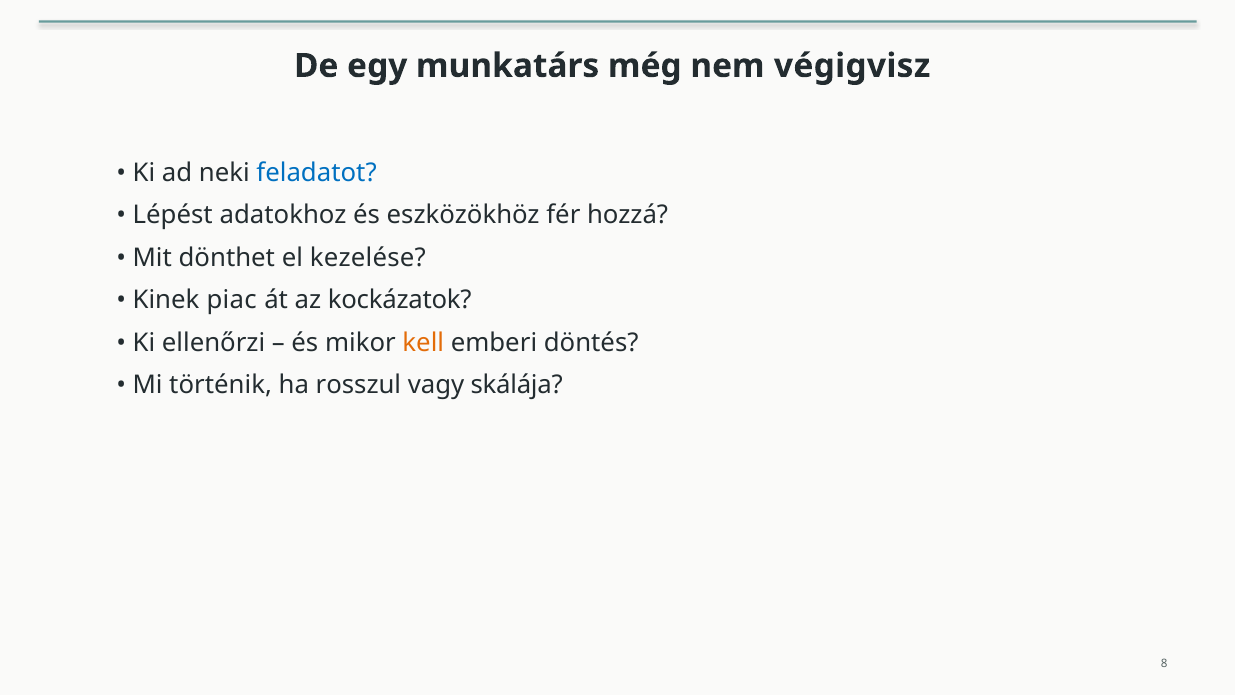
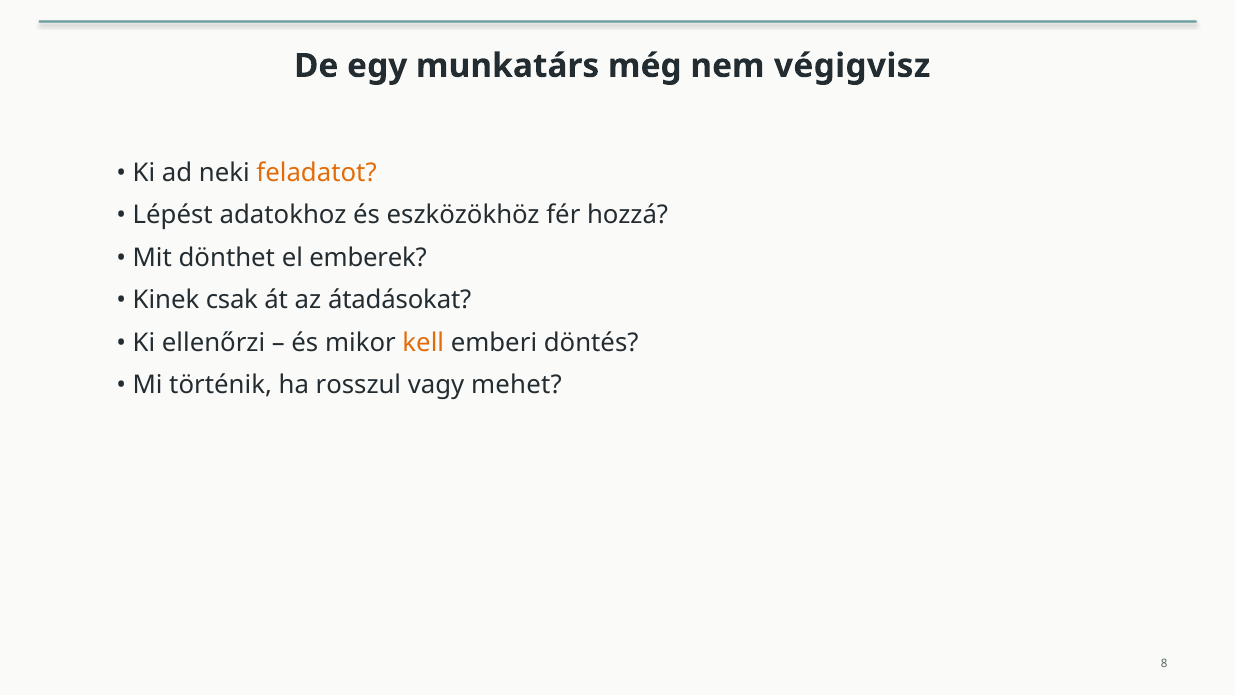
feladatot colour: blue -> orange
kezelése: kezelése -> emberek
piac: piac -> csak
kockázatok: kockázatok -> átadásokat
skálája: skálája -> mehet
